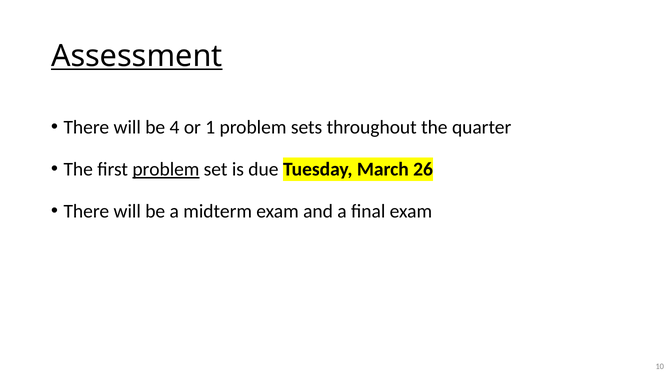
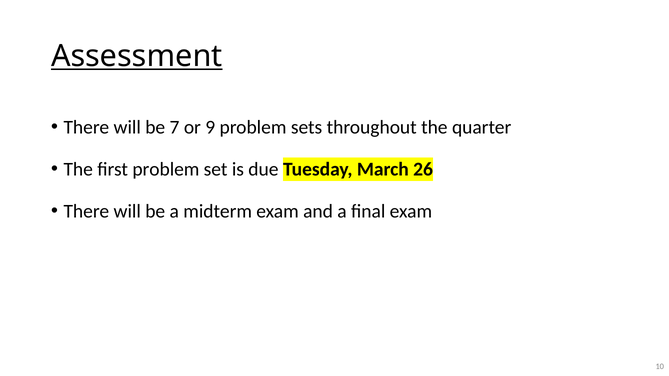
4: 4 -> 7
1: 1 -> 9
problem at (166, 170) underline: present -> none
